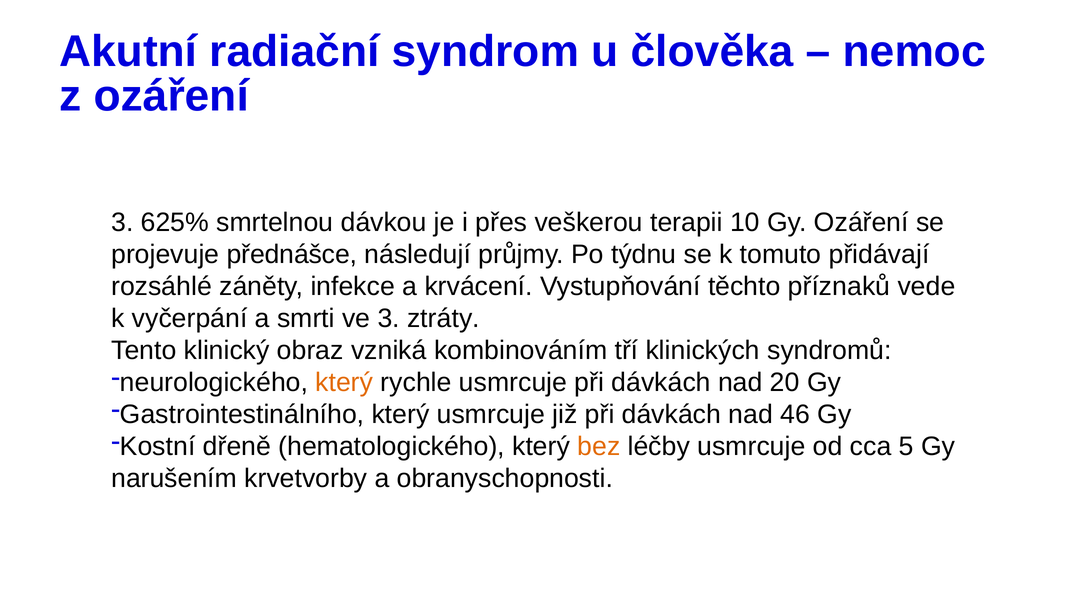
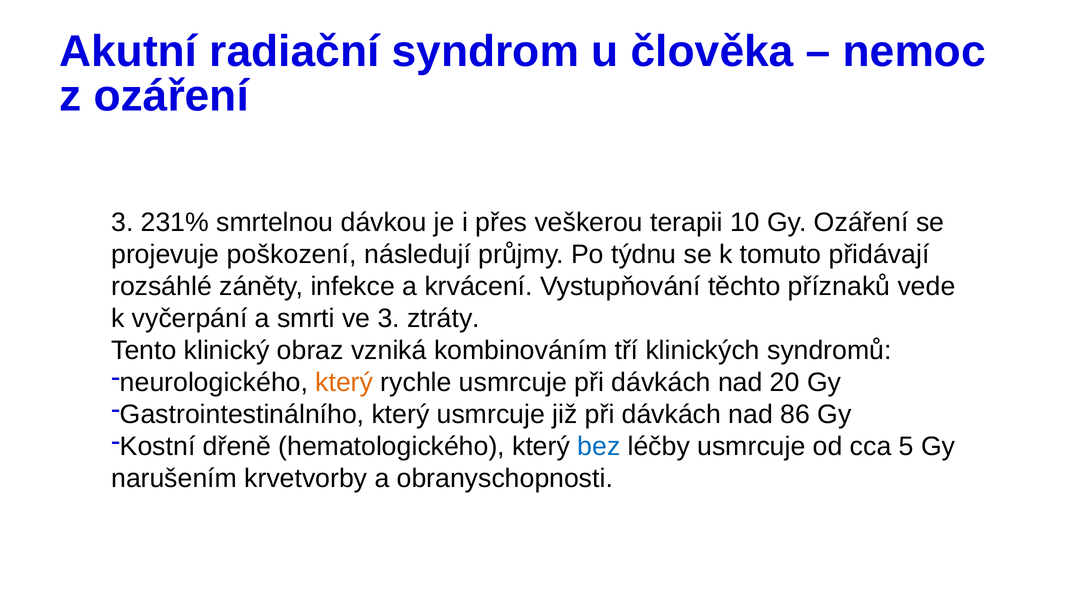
625%: 625% -> 231%
přednášce: přednášce -> poškození
46: 46 -> 86
bez colour: orange -> blue
